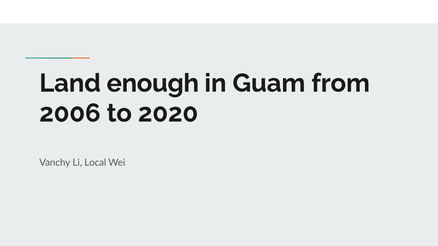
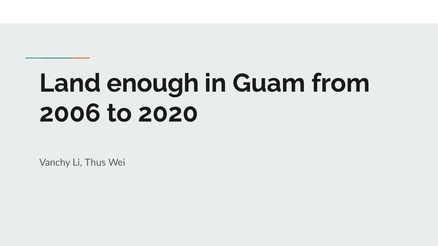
Local: Local -> Thus
